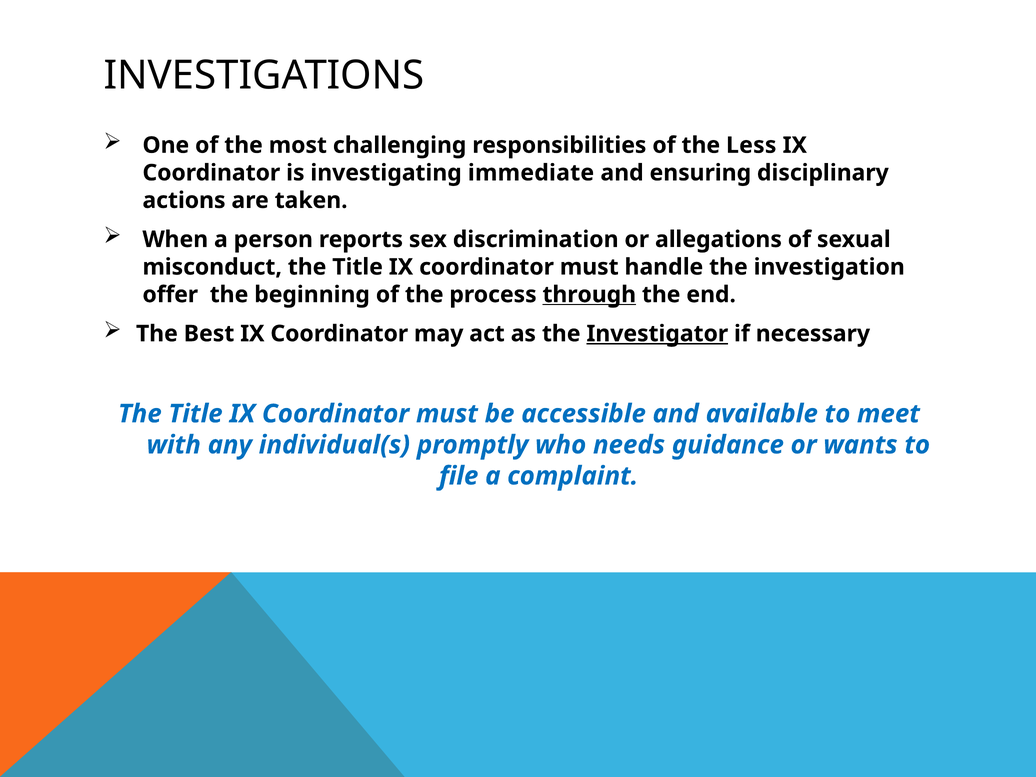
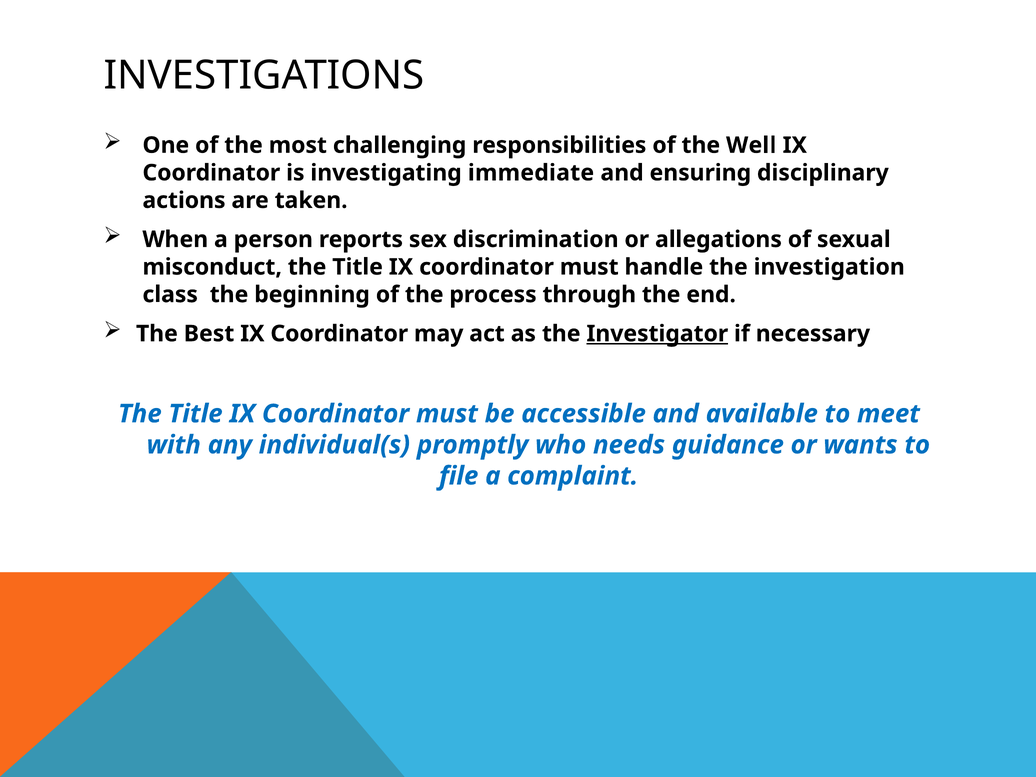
Less: Less -> Well
offer: offer -> class
through underline: present -> none
